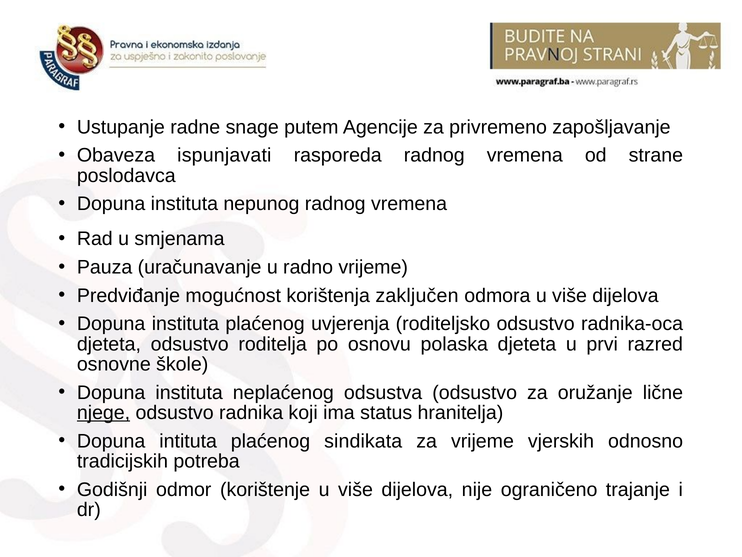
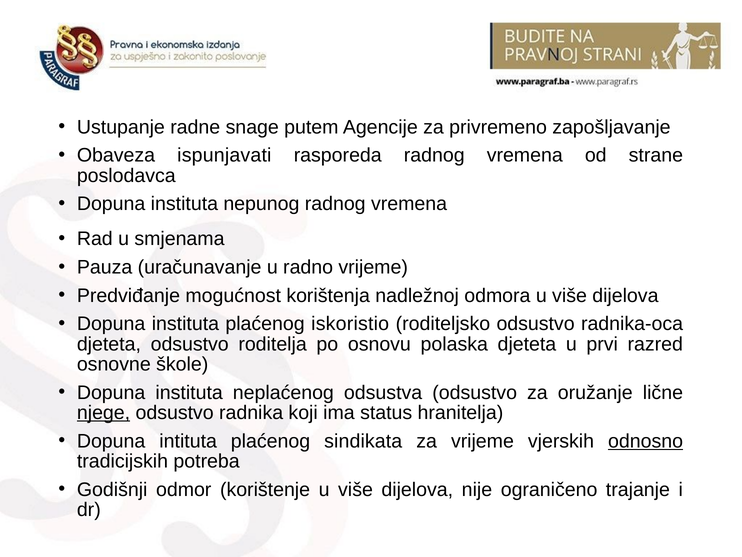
zaključen: zaključen -> nadležnoj
uvjerenja: uvjerenja -> iskoristio
odnosno underline: none -> present
